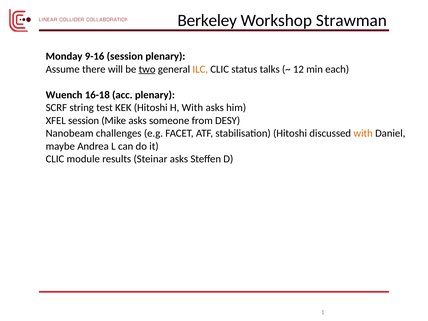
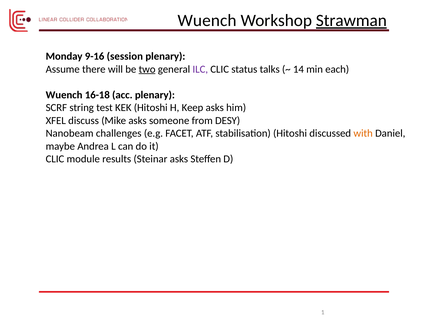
Berkeley at (207, 21): Berkeley -> Wuench
Strawman underline: none -> present
ILC colour: orange -> purple
12: 12 -> 14
H With: With -> Keep
XFEL session: session -> discuss
